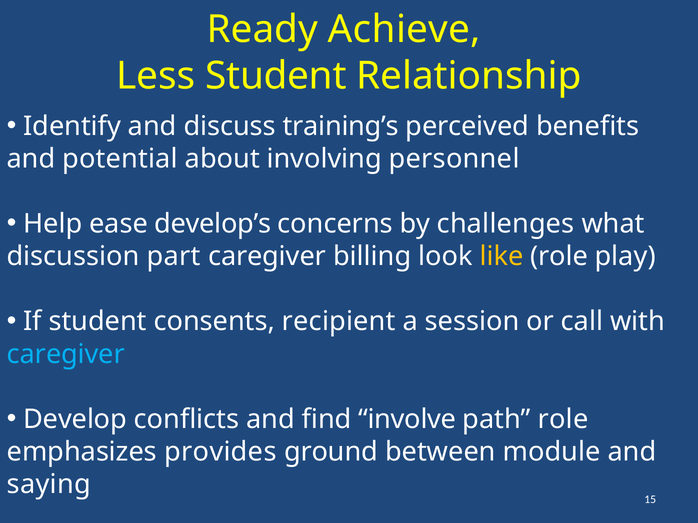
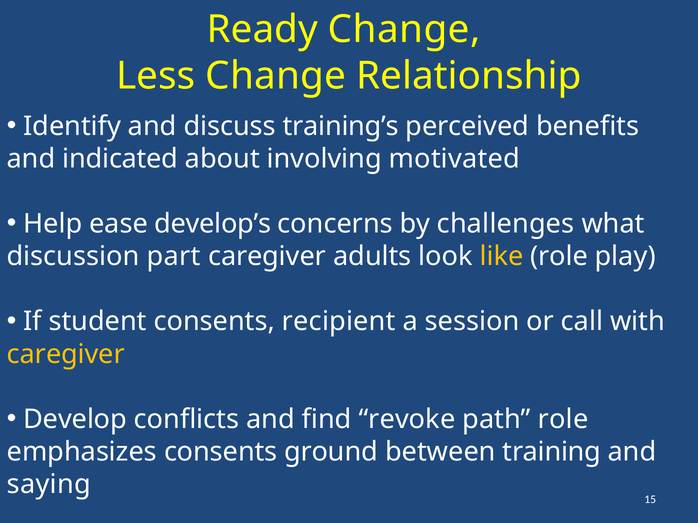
Ready Achieve: Achieve -> Change
Less Student: Student -> Change
potential: potential -> indicated
personnel: personnel -> motivated
billing: billing -> adults
caregiver at (66, 354) colour: light blue -> yellow
involve: involve -> revoke
emphasizes provides: provides -> consents
module: module -> training
